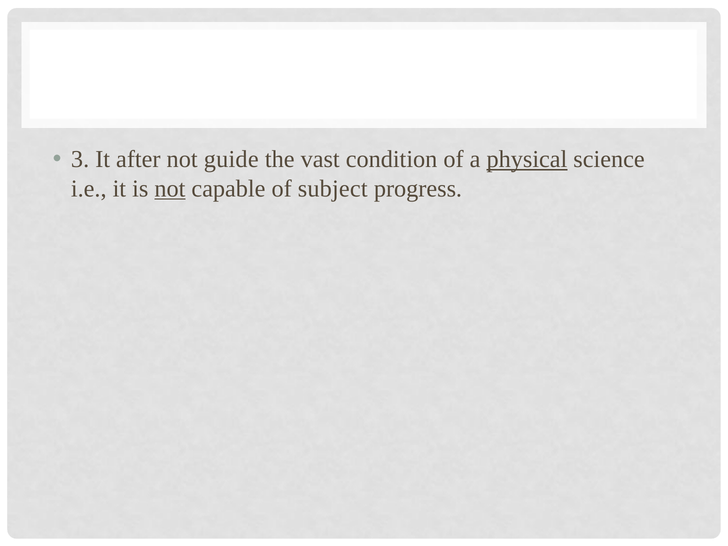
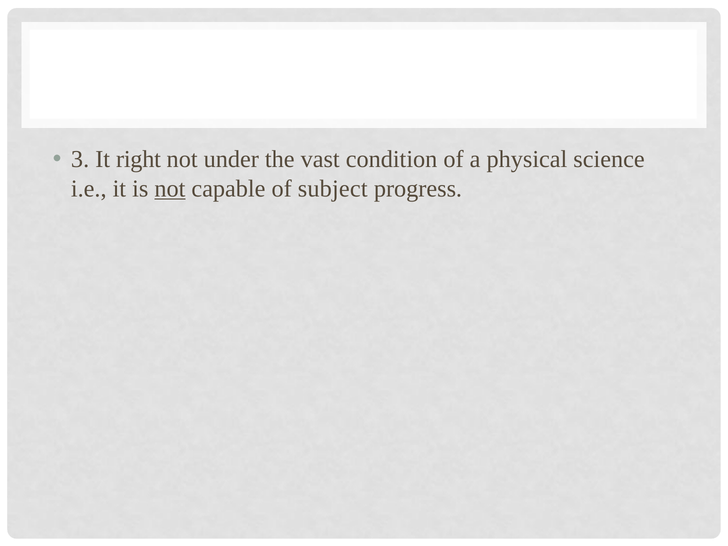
after: after -> right
guide: guide -> under
physical underline: present -> none
